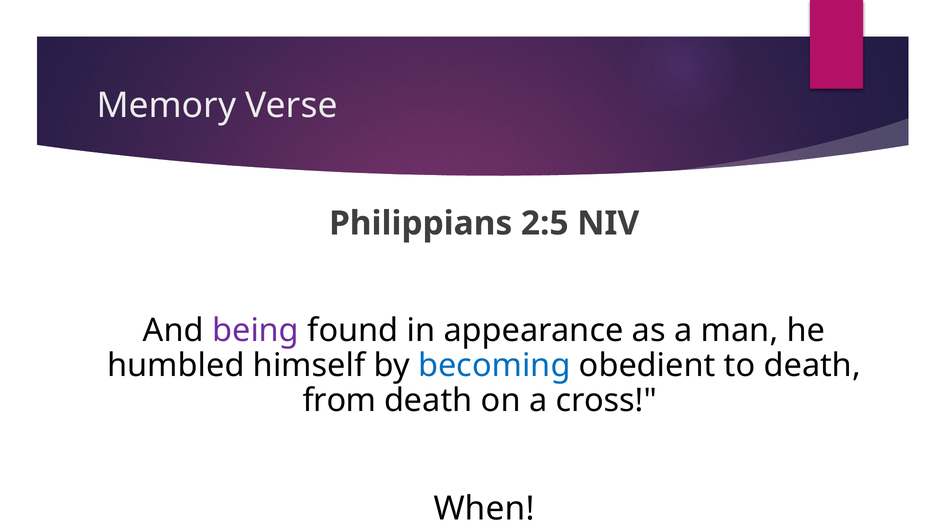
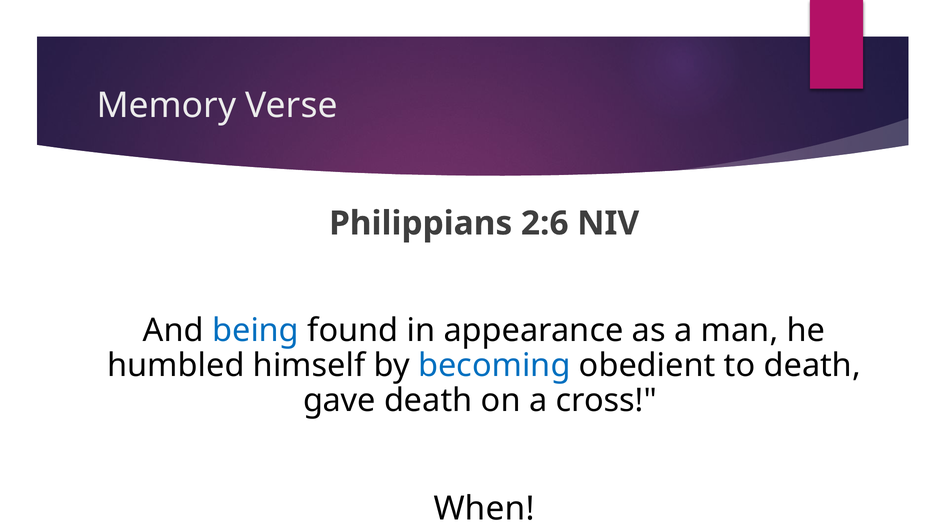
2:5: 2:5 -> 2:6
being colour: purple -> blue
from: from -> gave
